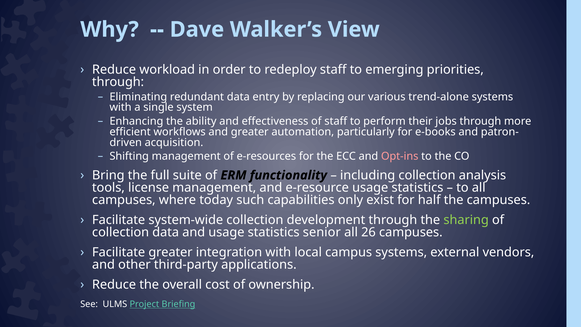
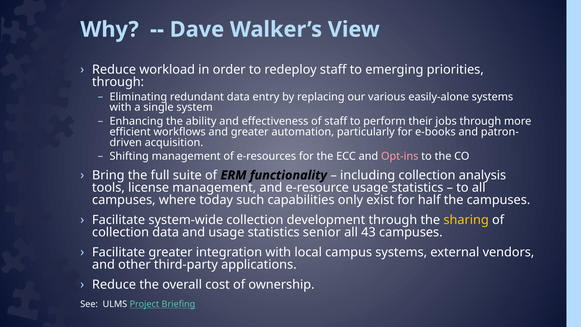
trend-alone: trend-alone -> easily-alone
sharing colour: light green -> yellow
26: 26 -> 43
